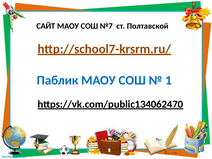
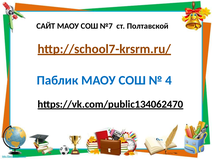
1: 1 -> 4
